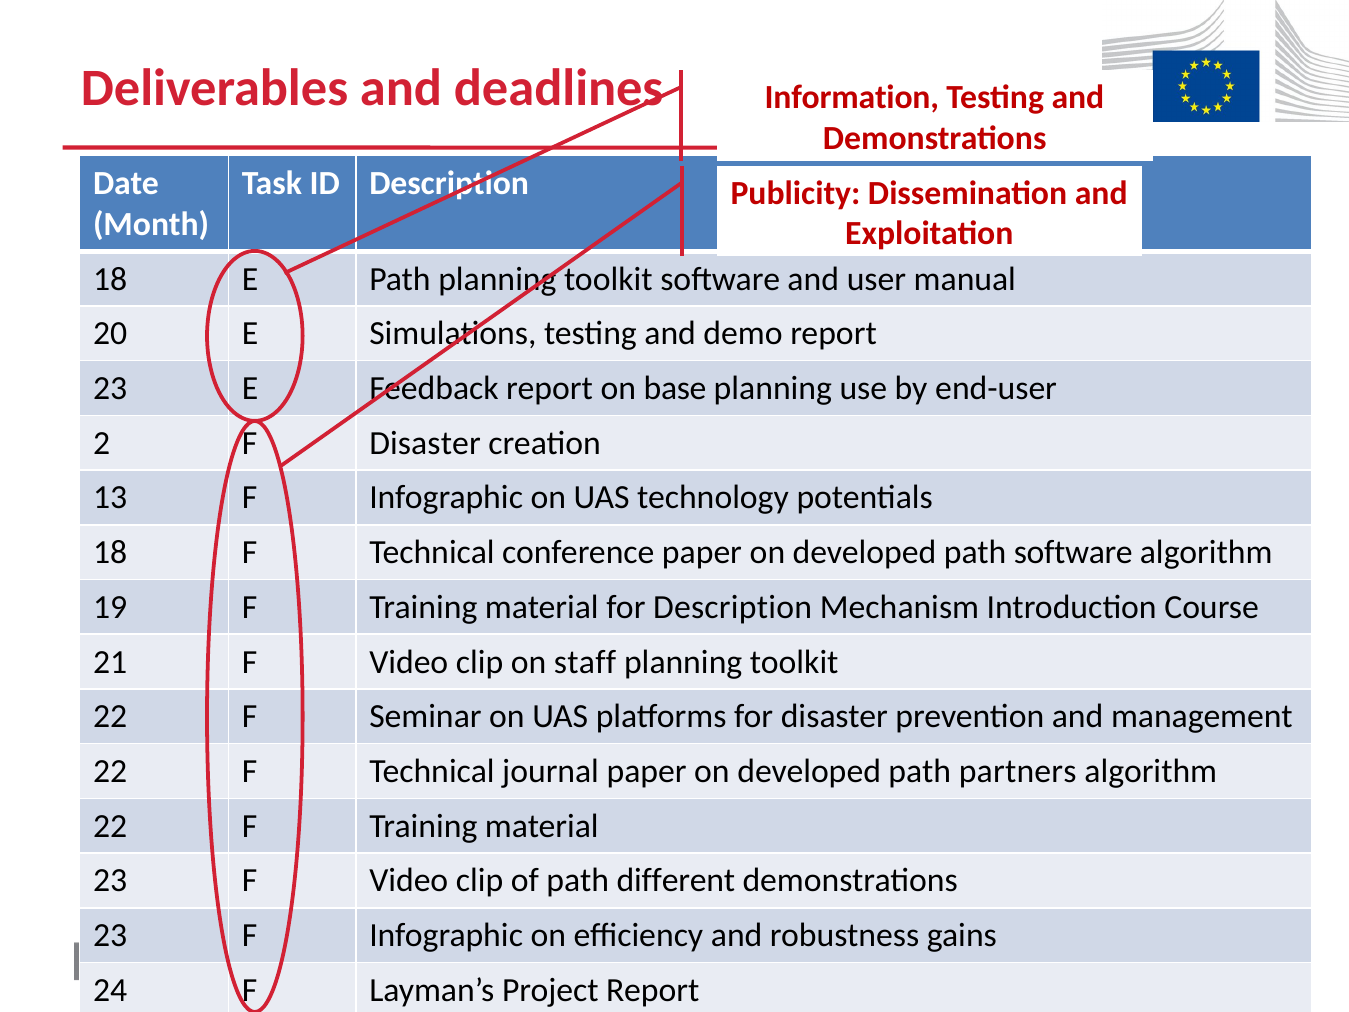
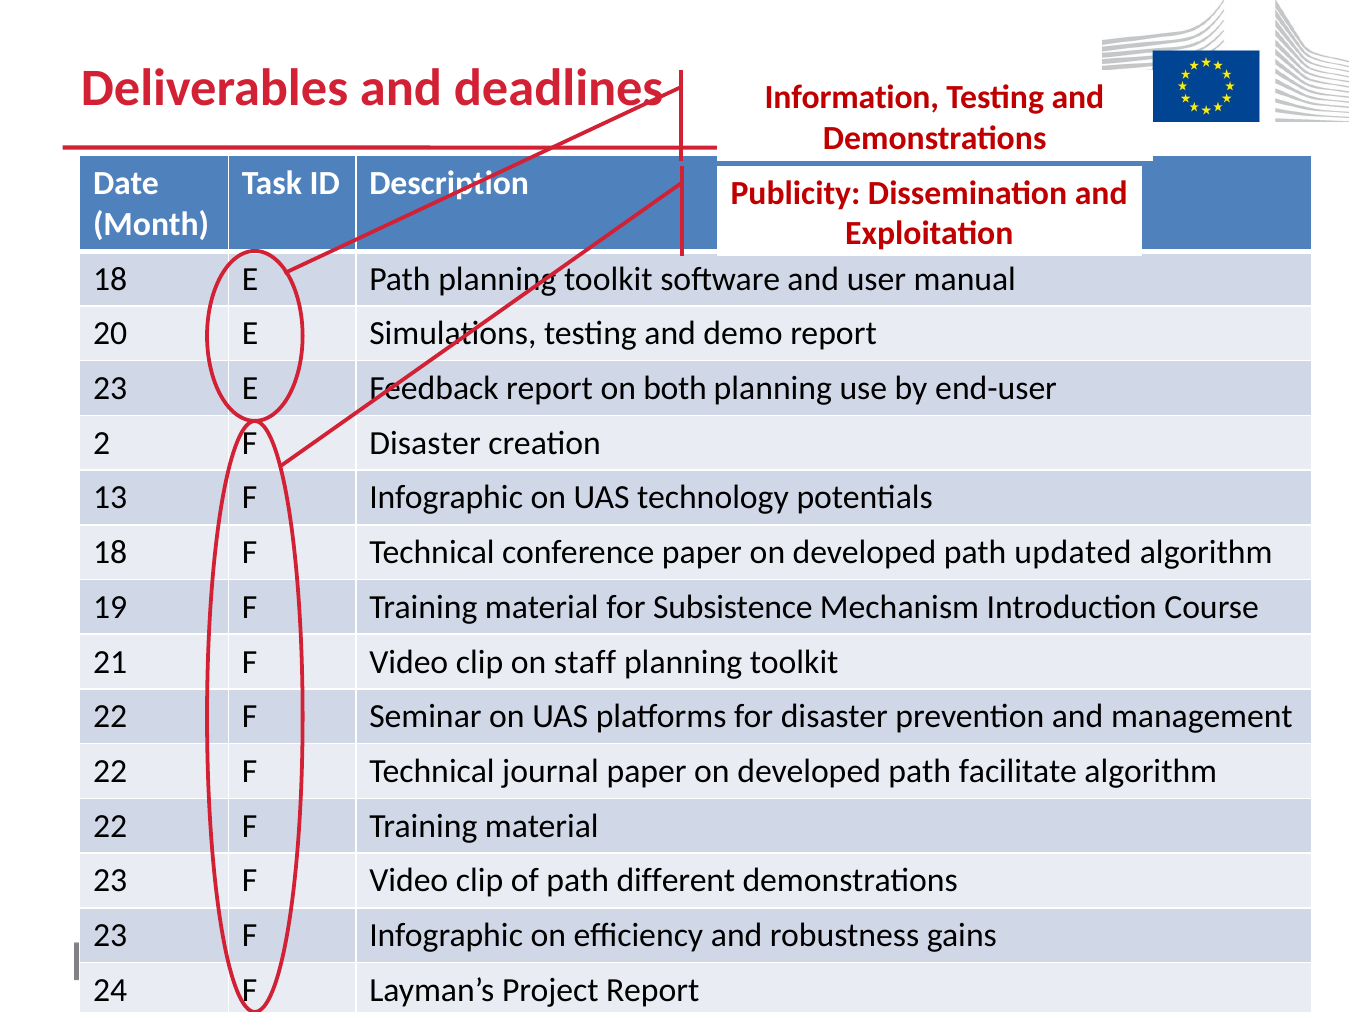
base: base -> both
path software: software -> updated
for Description: Description -> Subsistence
partners: partners -> facilitate
